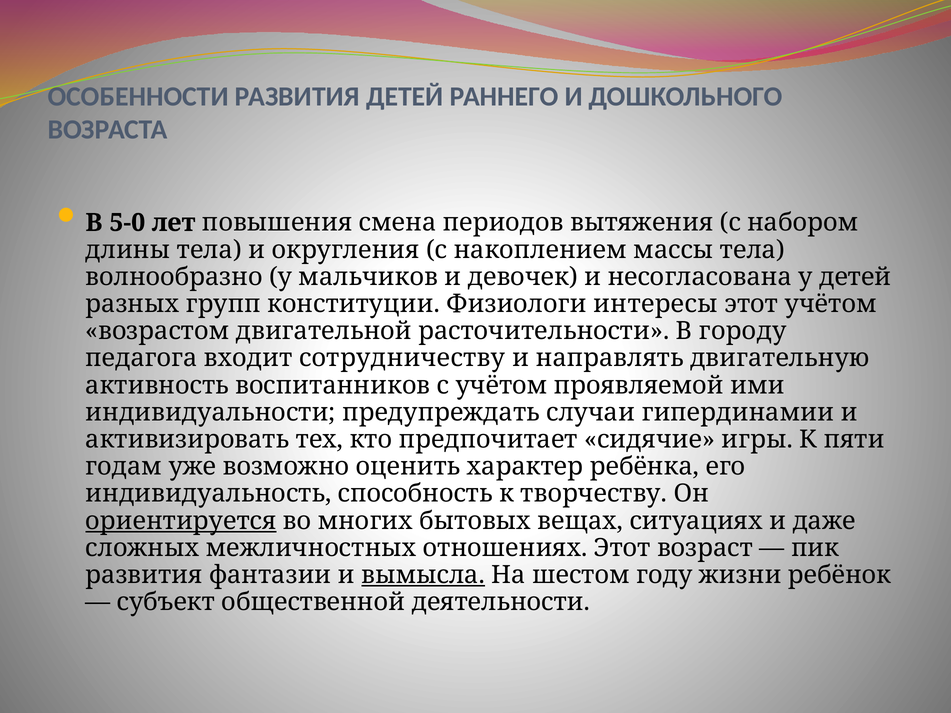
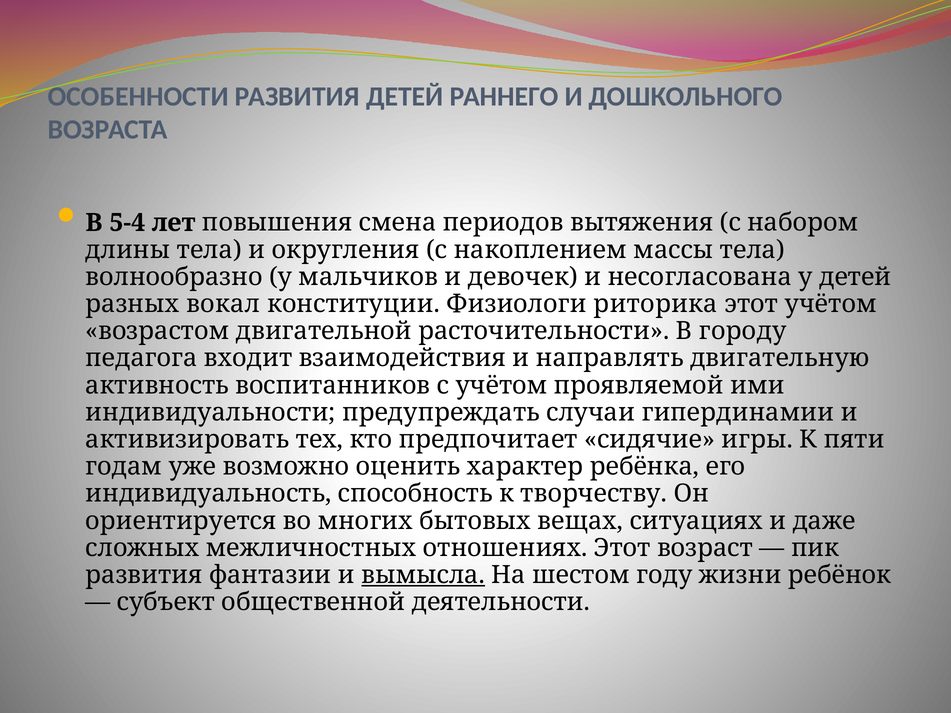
5-0: 5-0 -> 5-4
групп: групп -> вокал
интересы: интересы -> риторика
сотрудничеству: сотрудничеству -> взаимодействия
ориентируется underline: present -> none
